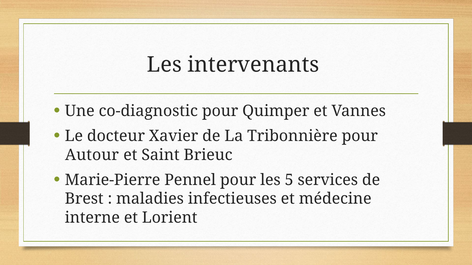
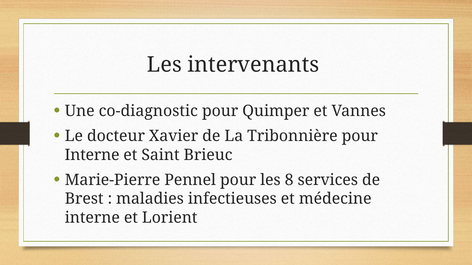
Autour at (92, 155): Autour -> Interne
5: 5 -> 8
